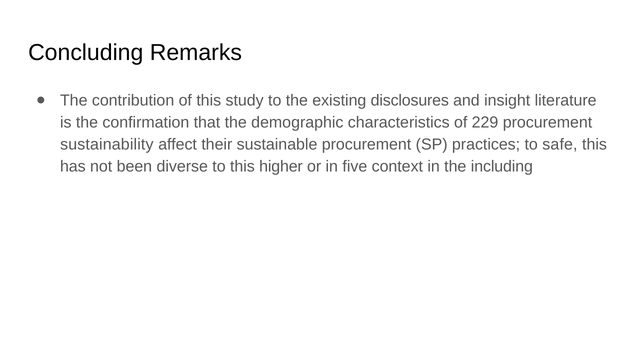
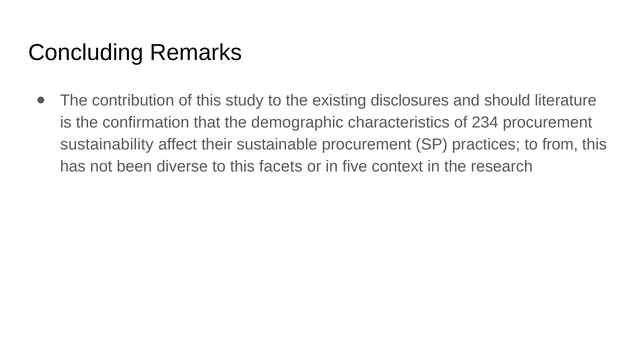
insight: insight -> should
229: 229 -> 234
safe: safe -> from
higher: higher -> facets
including: including -> research
